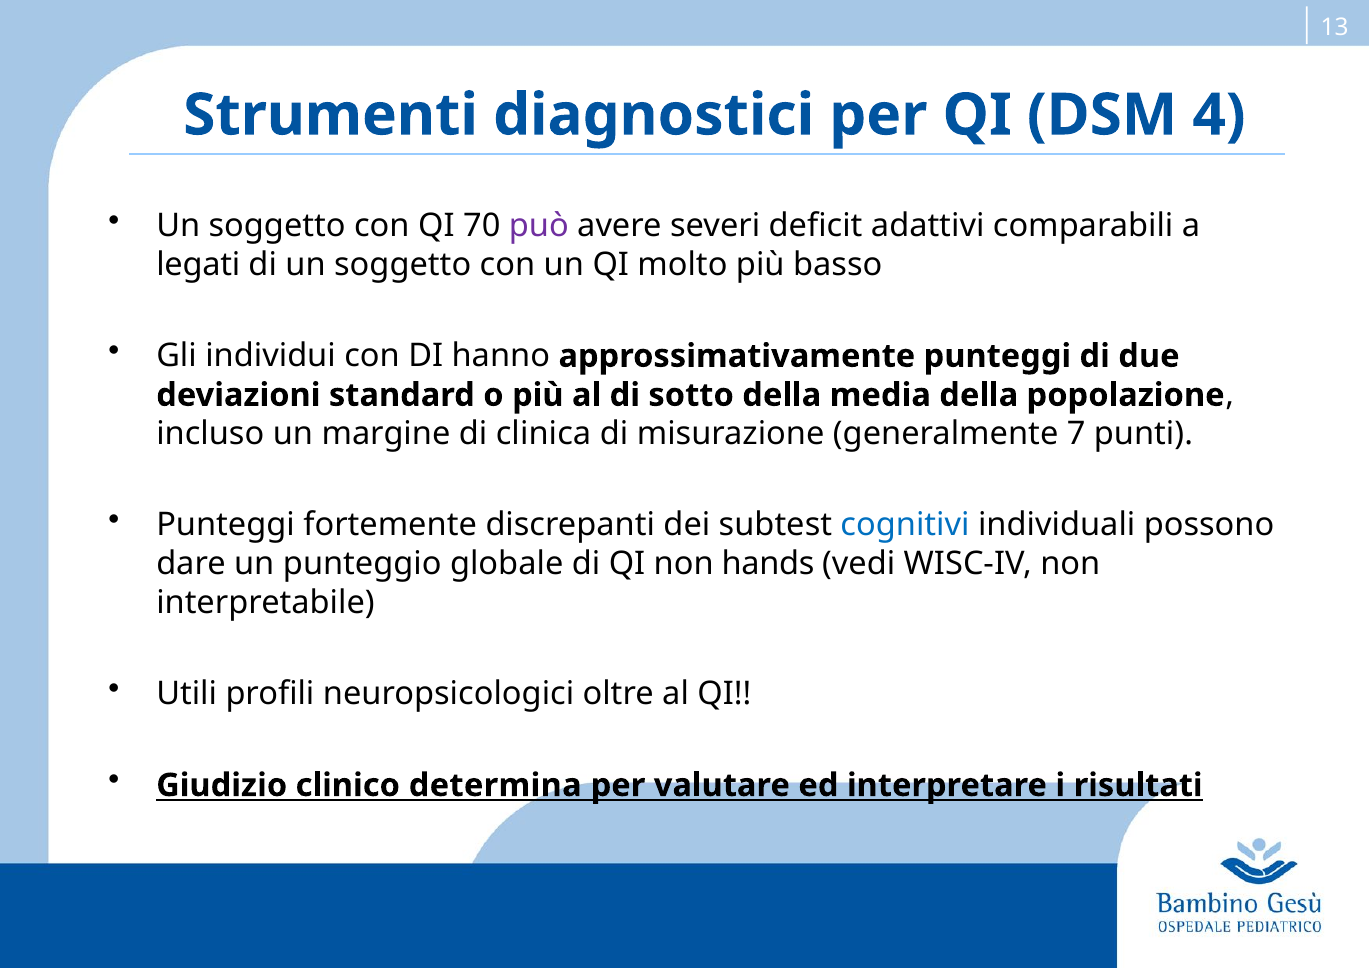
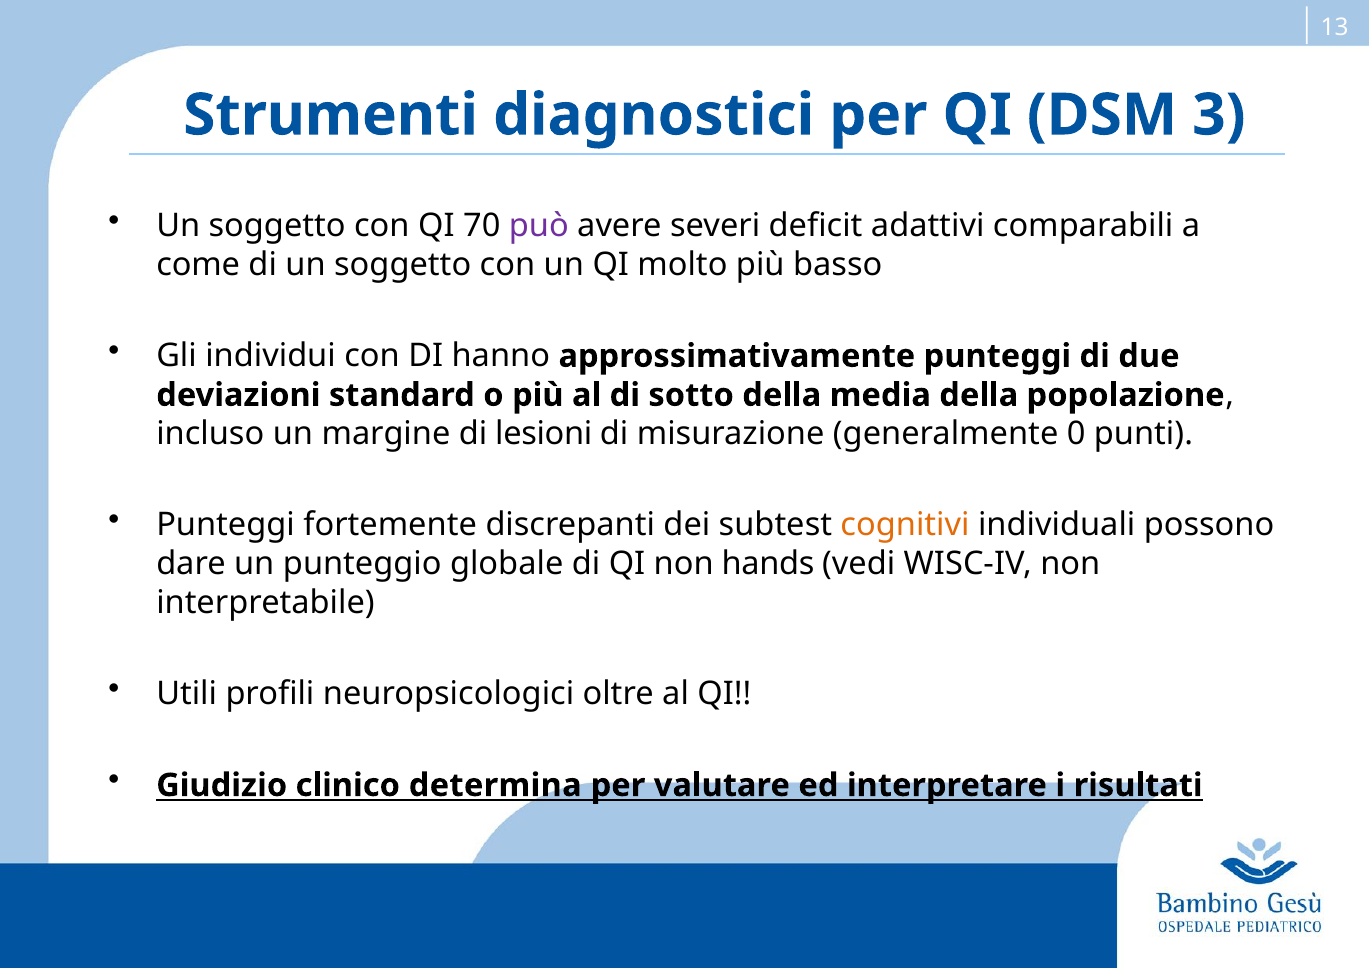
4: 4 -> 3
legati: legati -> come
clinica: clinica -> lesioni
7: 7 -> 0
cognitivi colour: blue -> orange
